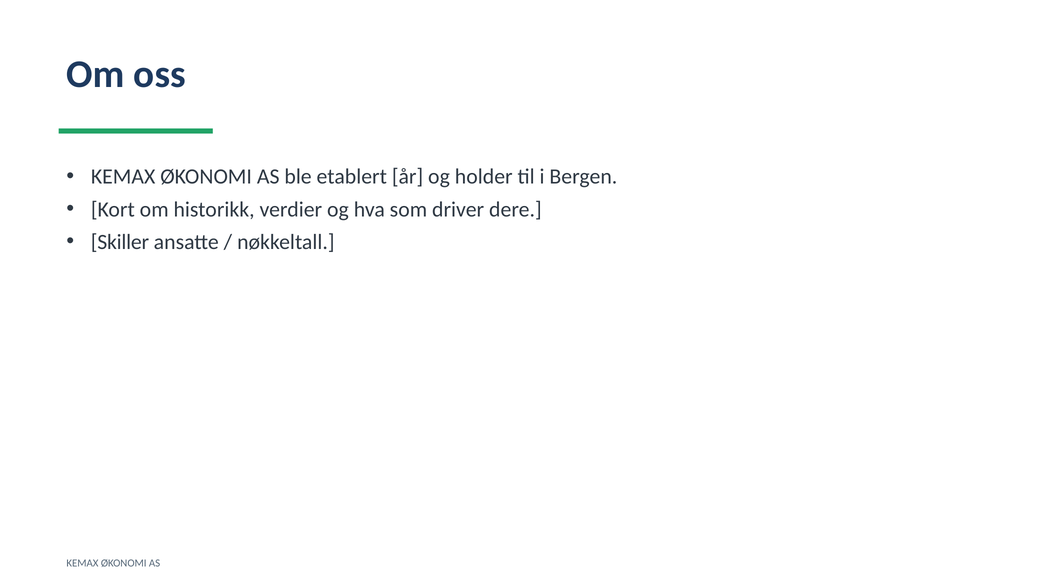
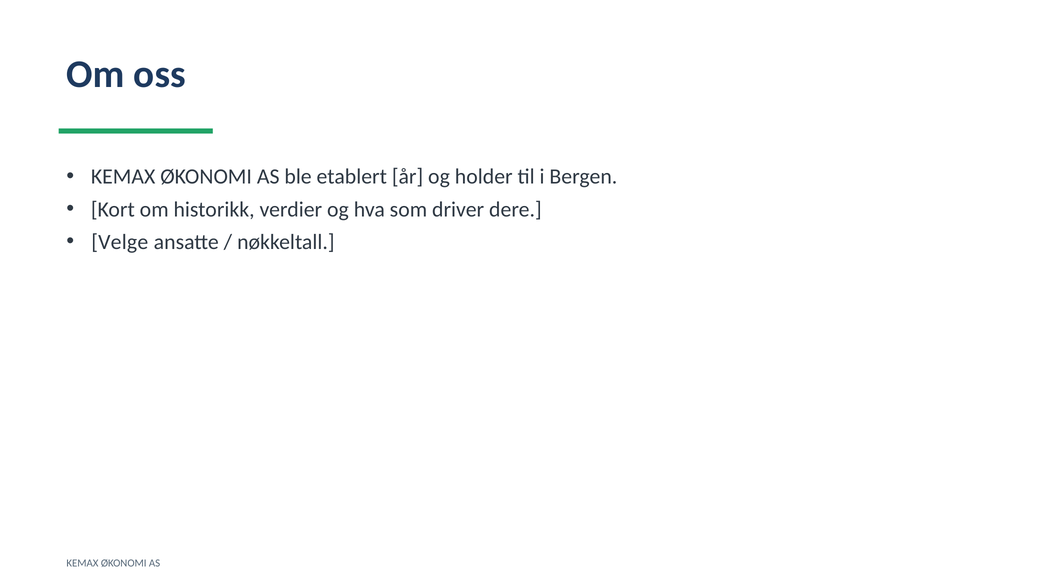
Skiller: Skiller -> Velge
